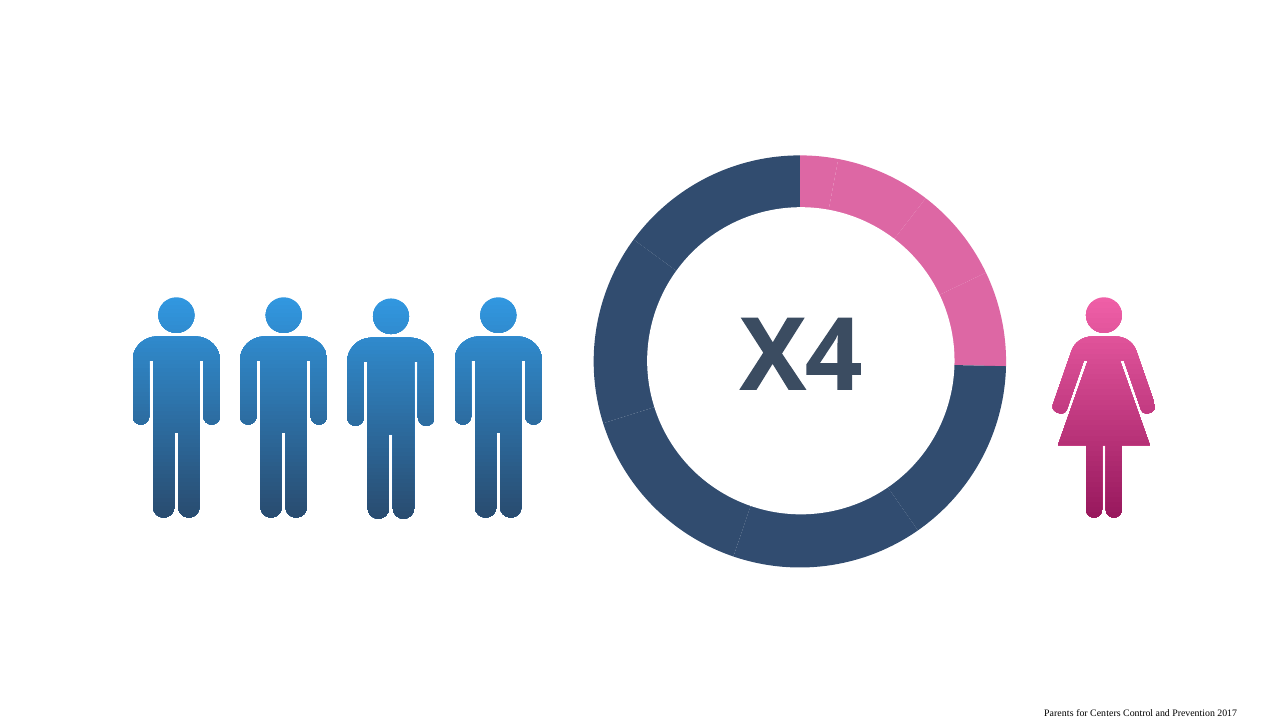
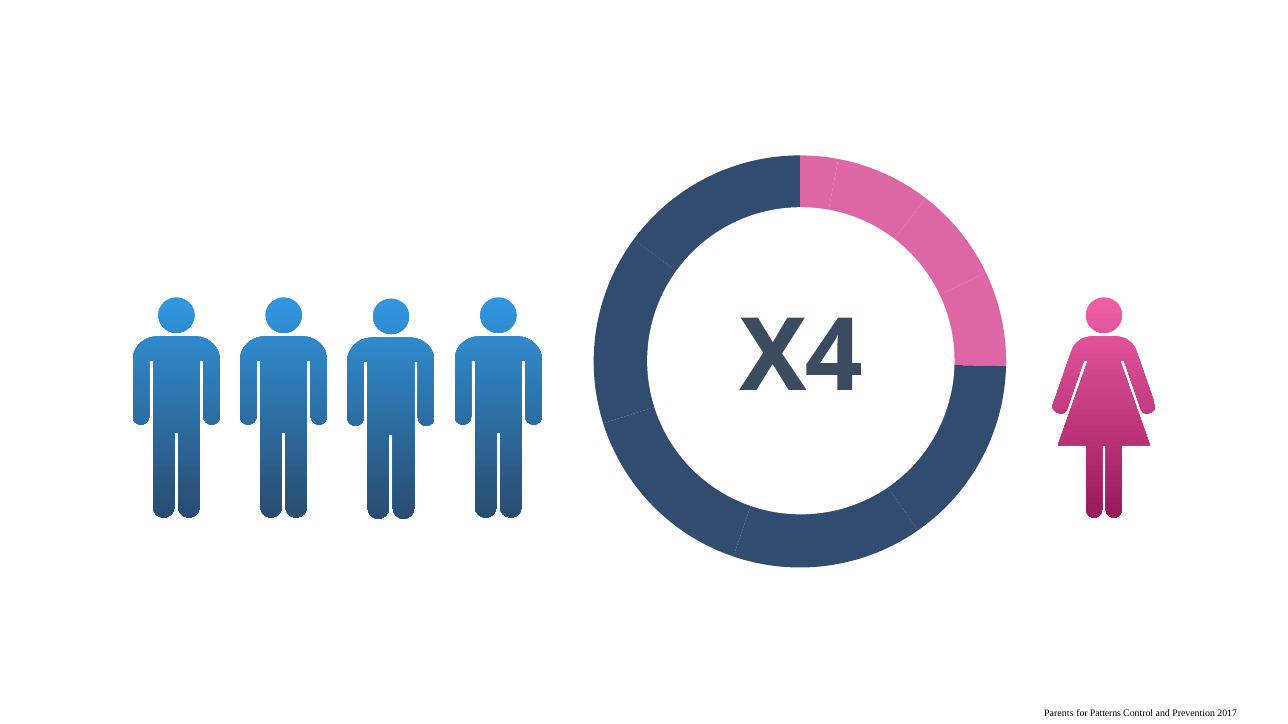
Centers: Centers -> Patterns
